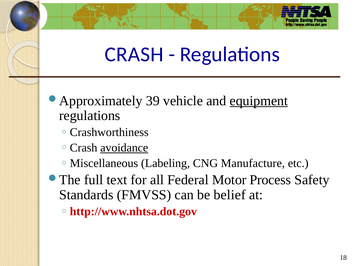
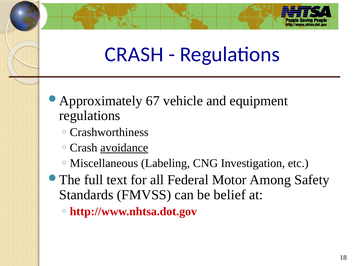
39: 39 -> 67
equipment underline: present -> none
Manufacture: Manufacture -> Investigation
Process: Process -> Among
